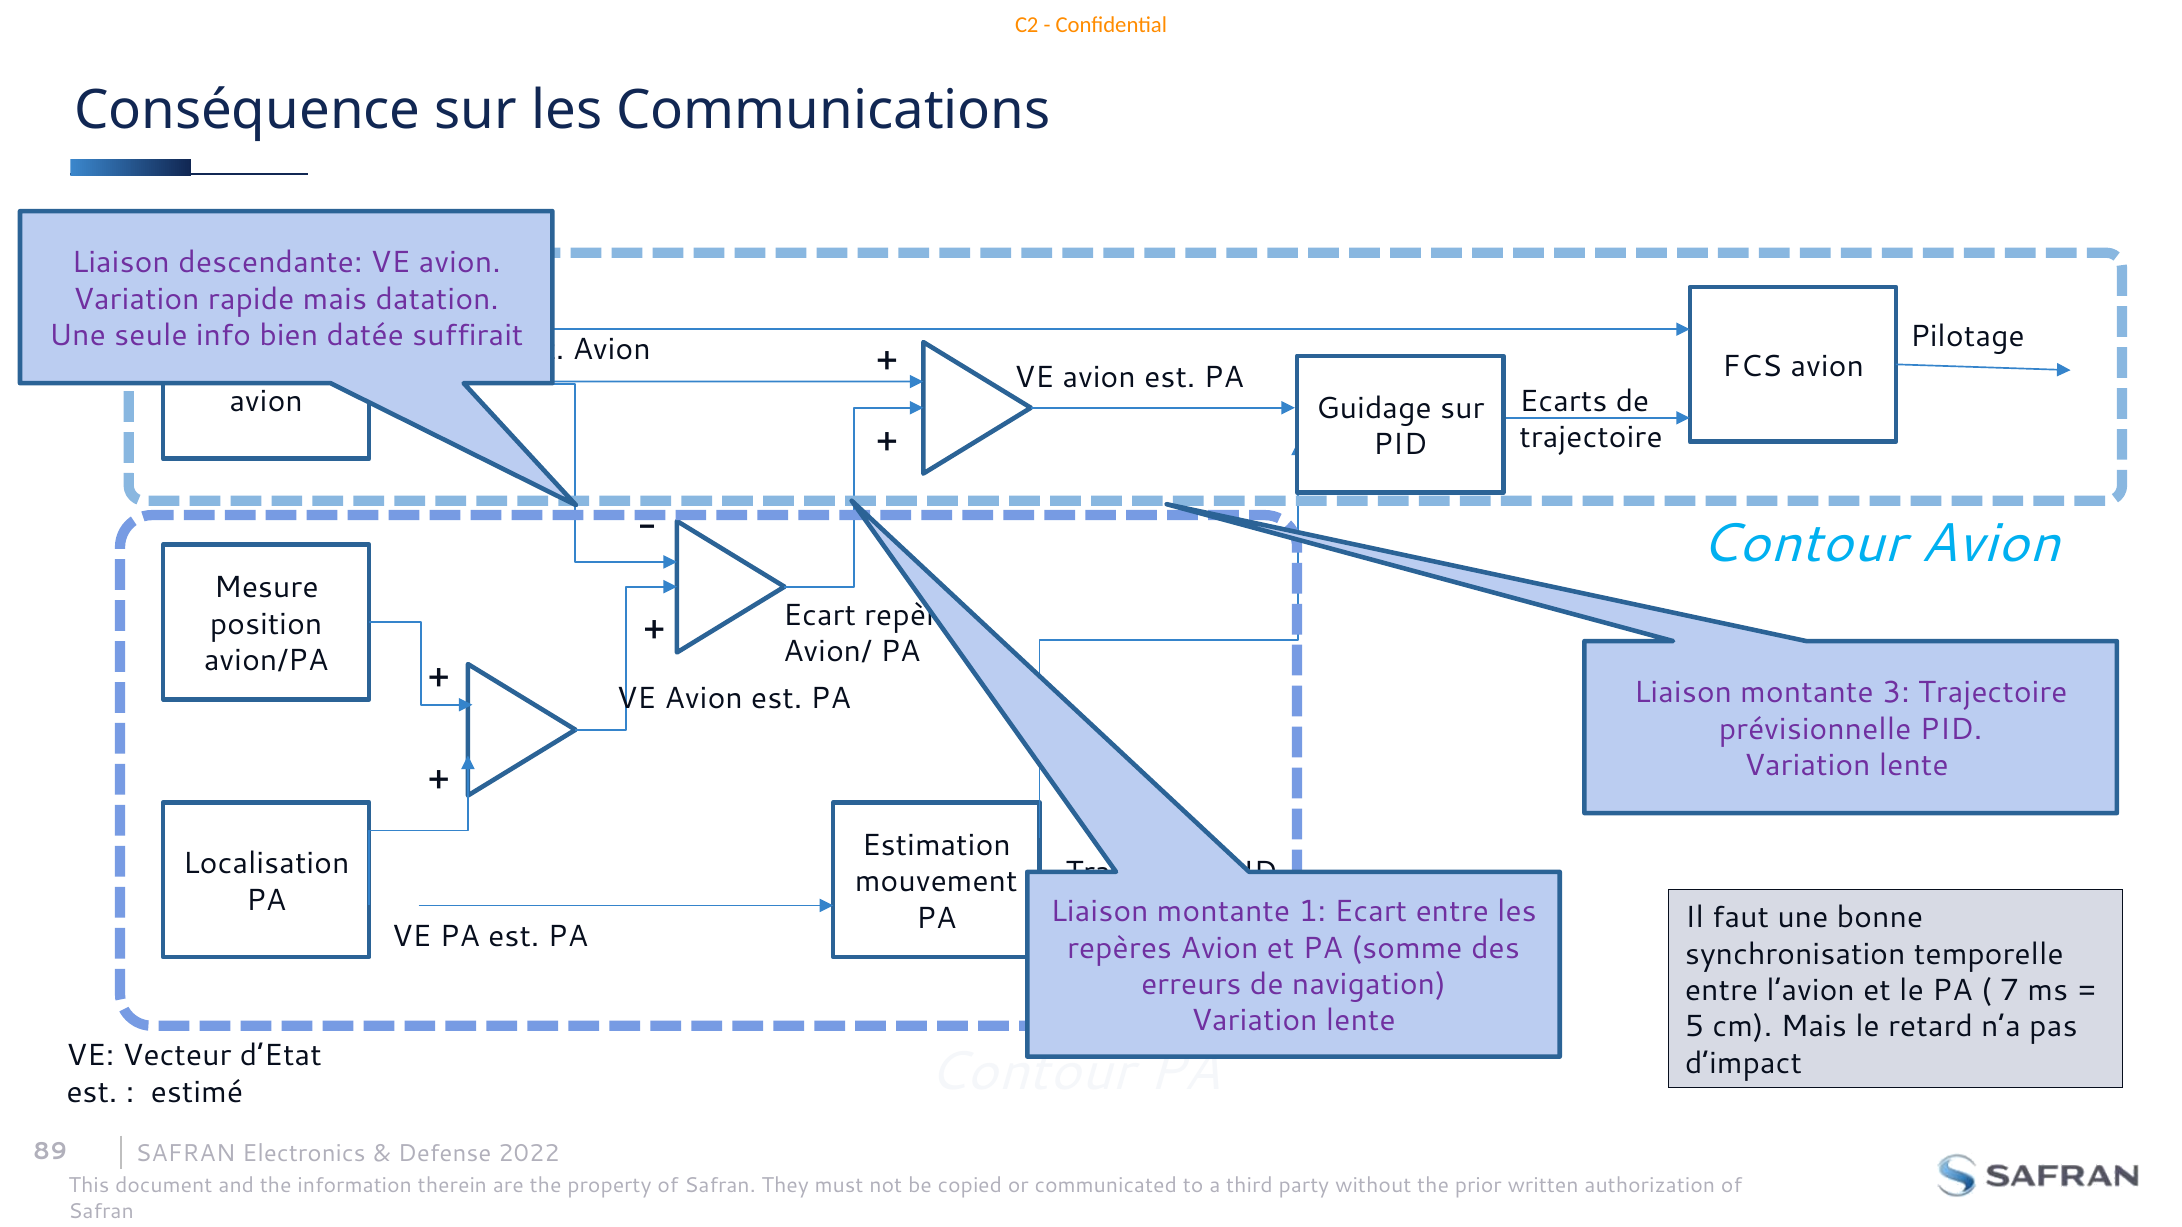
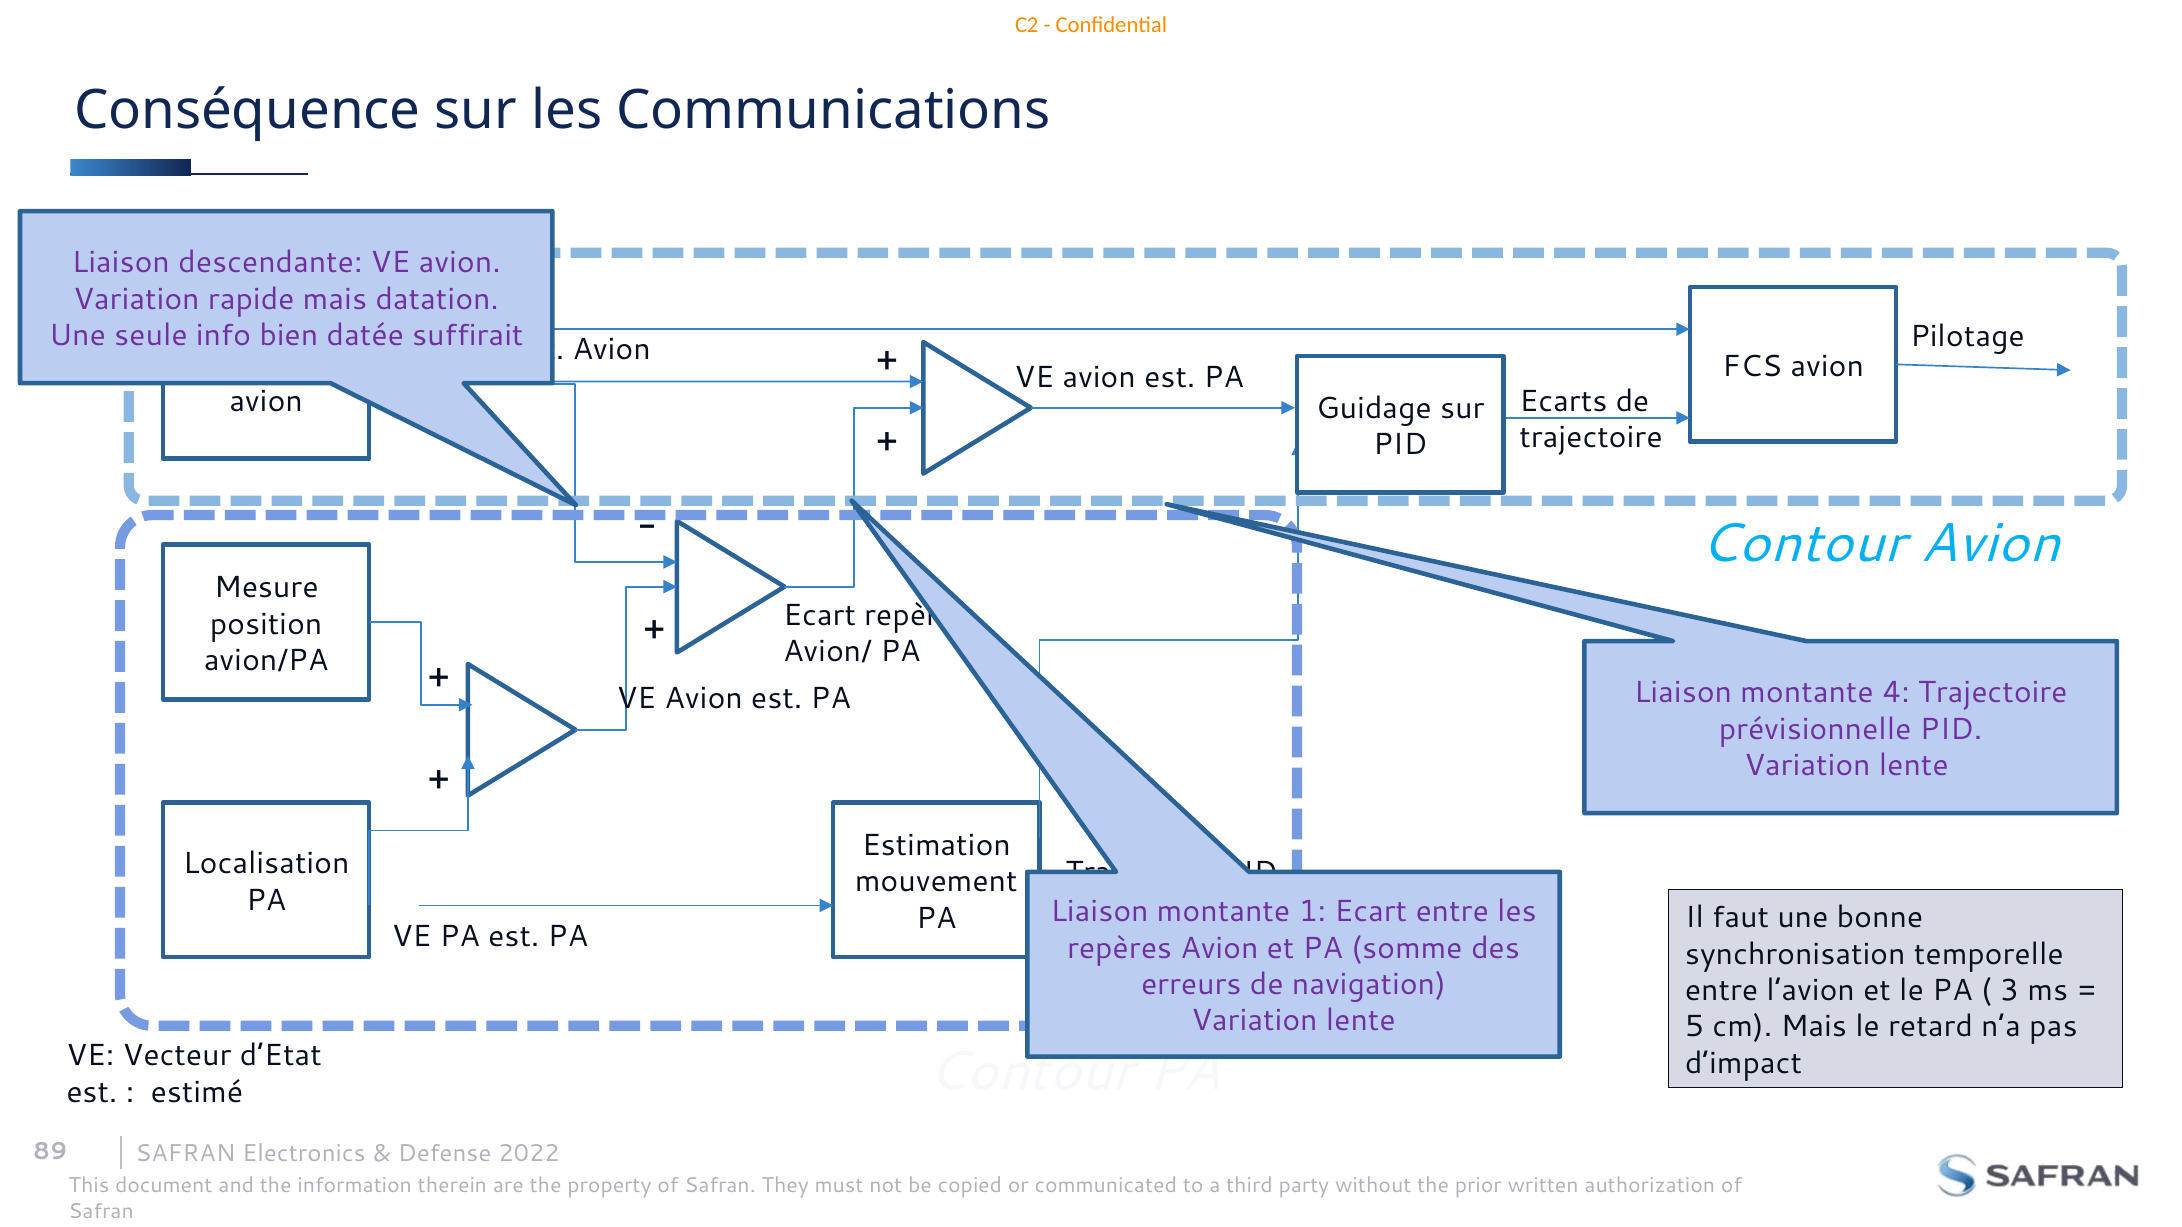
3: 3 -> 4
7: 7 -> 3
